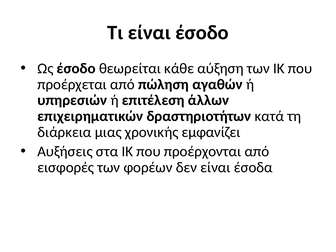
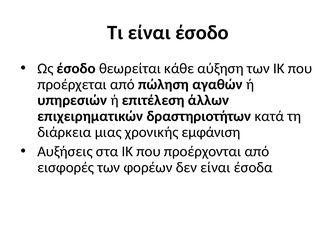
εμφανίζει: εμφανίζει -> εμφάνιση
